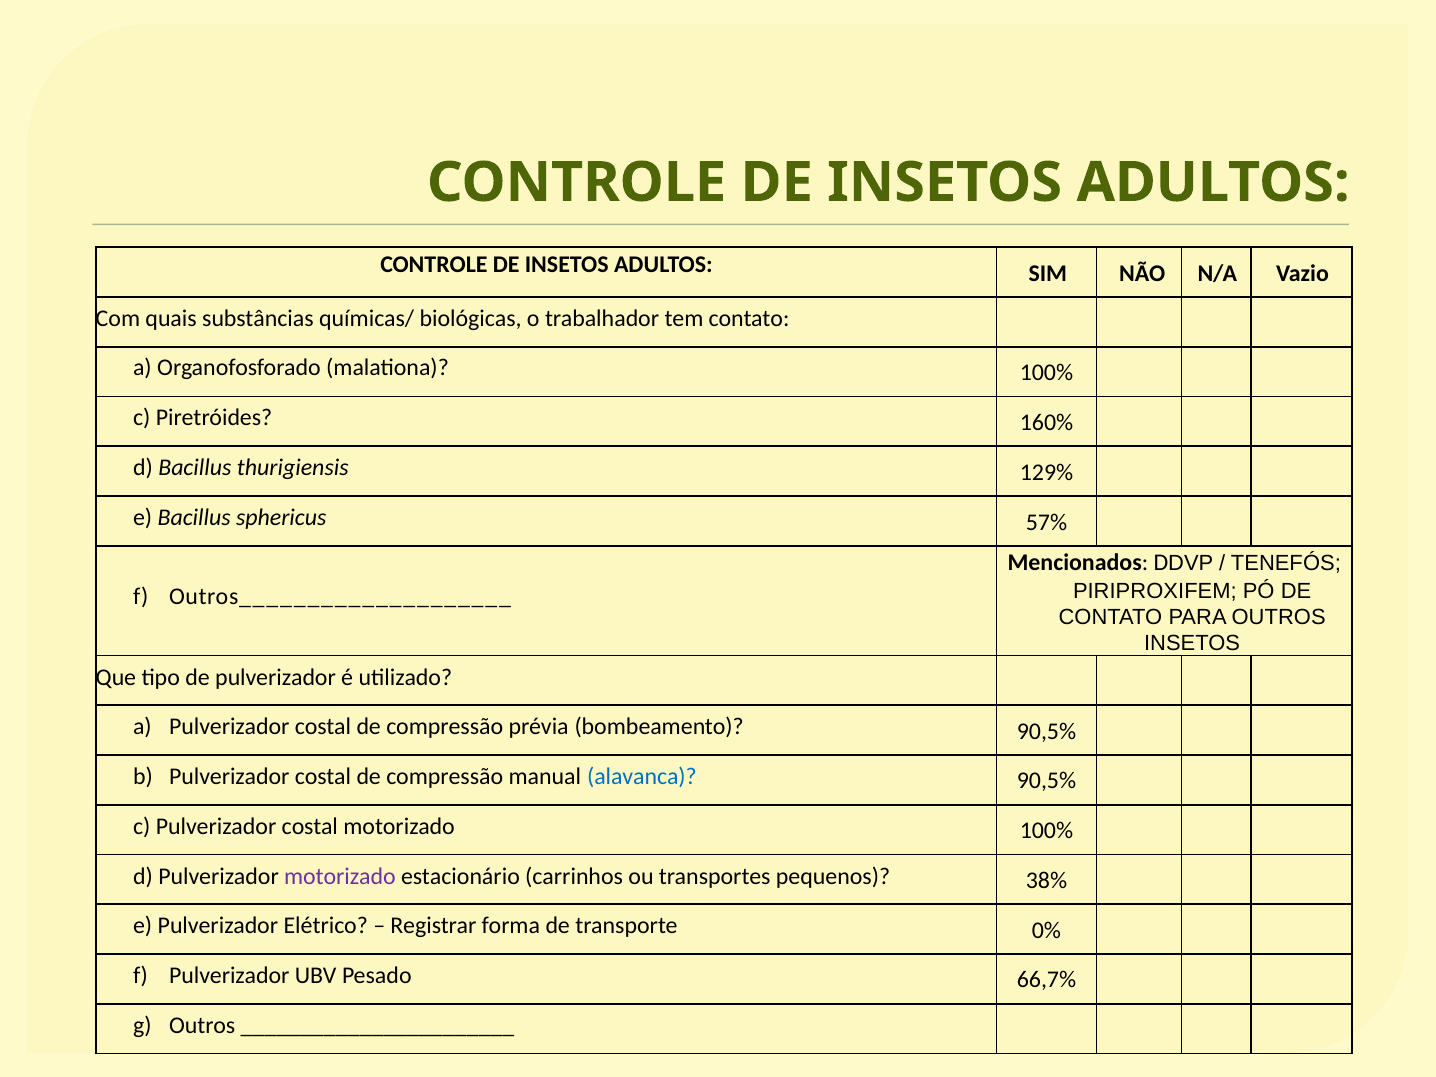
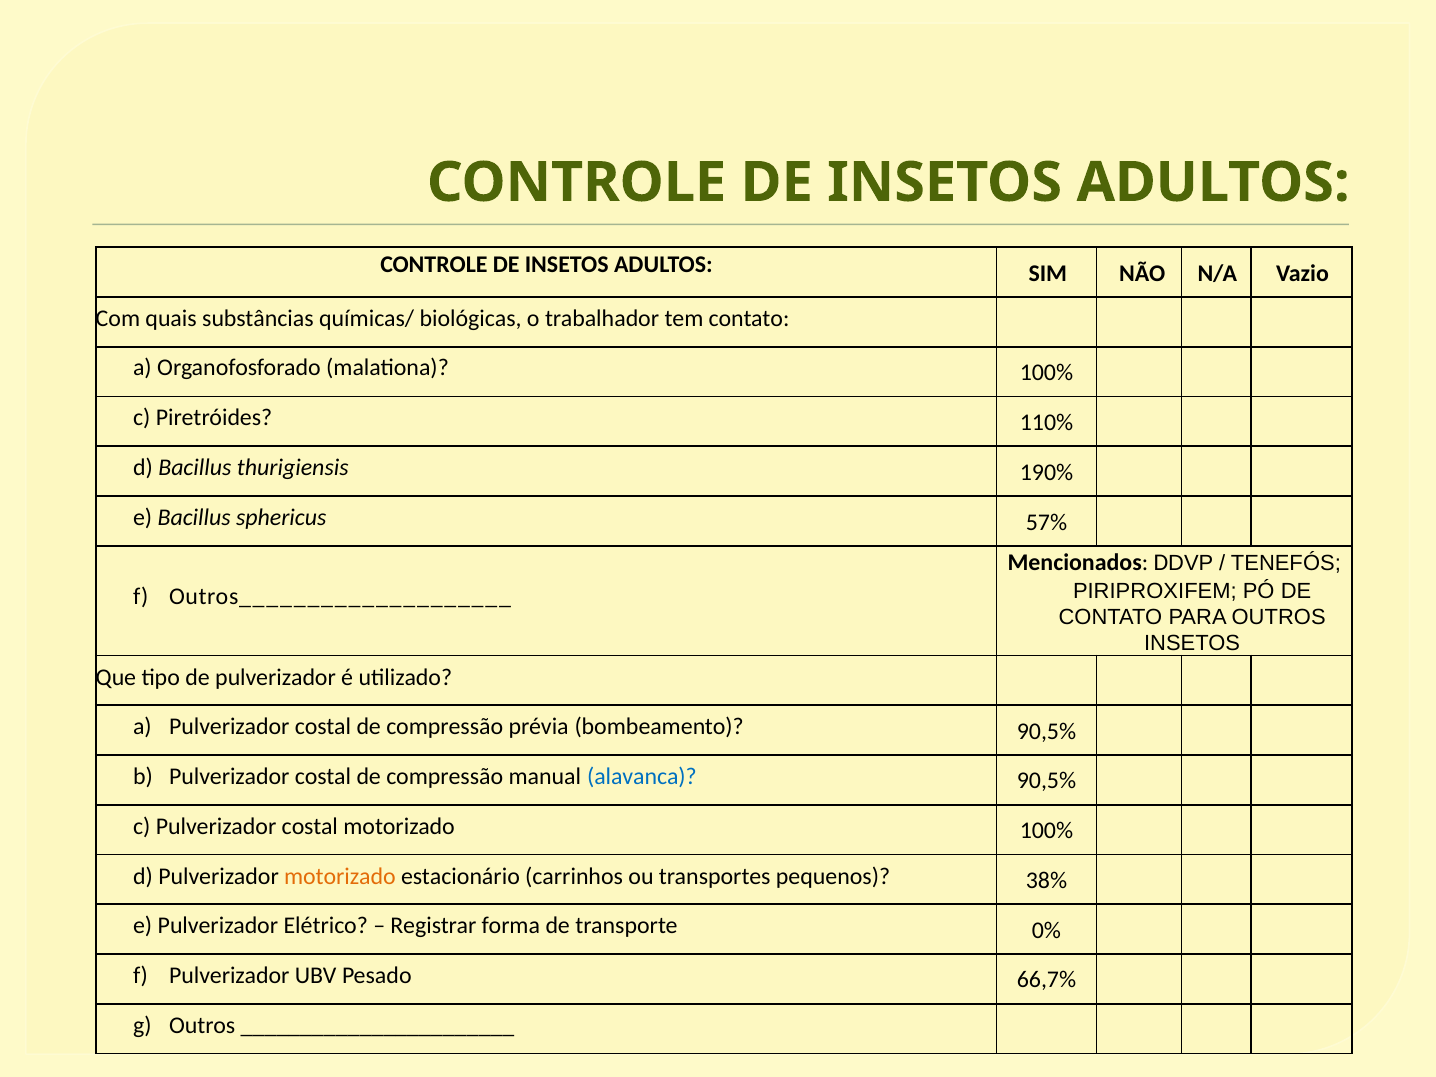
160%: 160% -> 110%
129%: 129% -> 190%
motorizado at (340, 876) colour: purple -> orange
